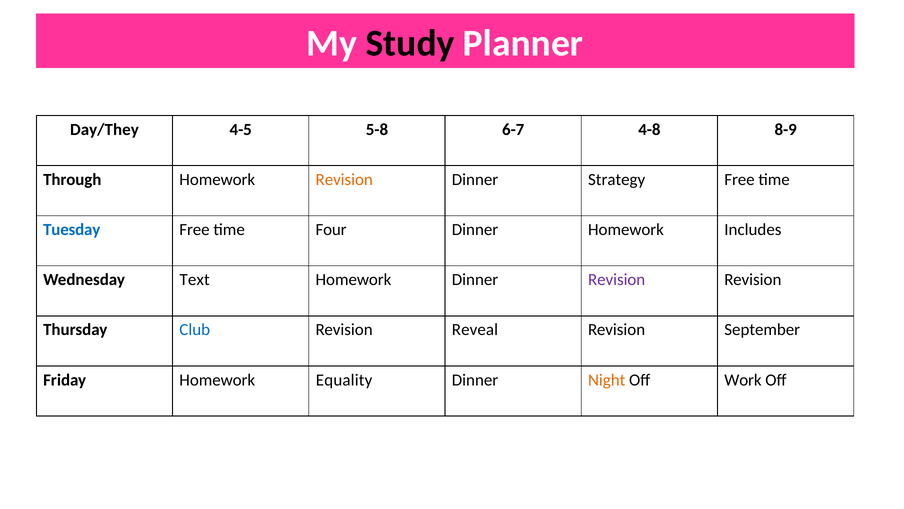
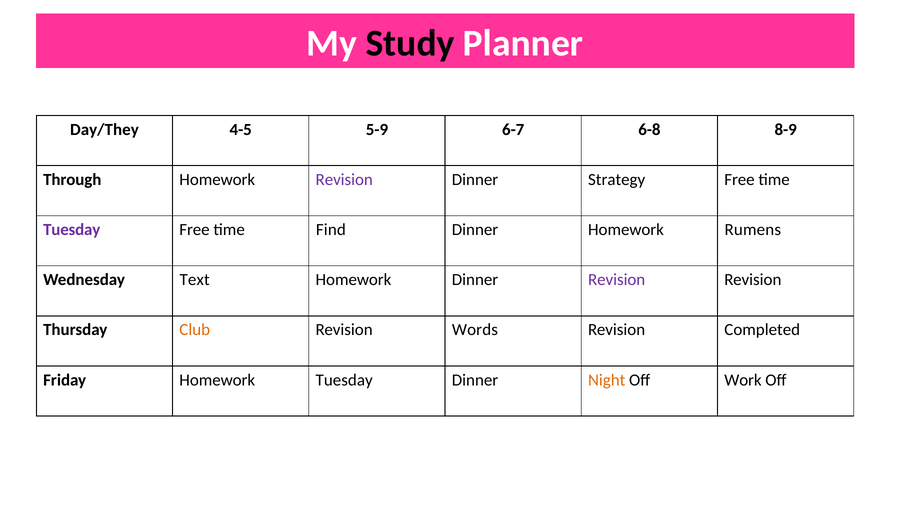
5-8: 5-8 -> 5-9
4-8: 4-8 -> 6-8
Revision at (344, 179) colour: orange -> purple
Tuesday at (72, 229) colour: blue -> purple
Four: Four -> Find
Includes: Includes -> Rumens
Club colour: blue -> orange
Reveal: Reveal -> Words
September: September -> Completed
Homework Equality: Equality -> Tuesday
